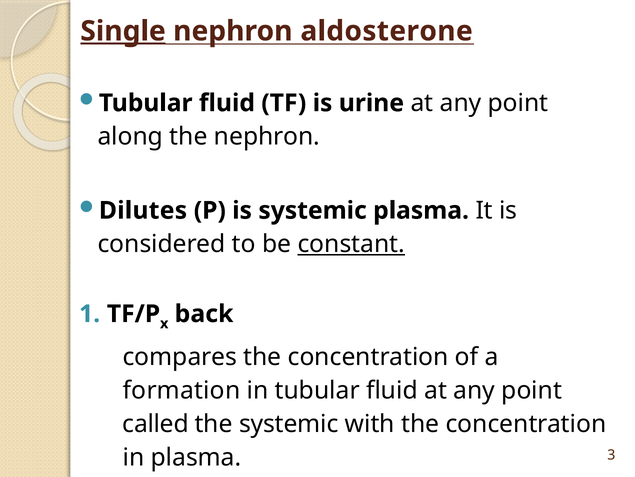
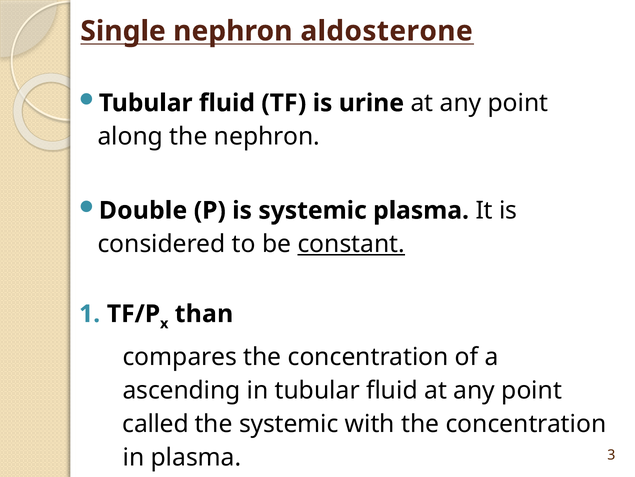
Single underline: present -> none
Dilutes: Dilutes -> Double
back: back -> than
formation: formation -> ascending
